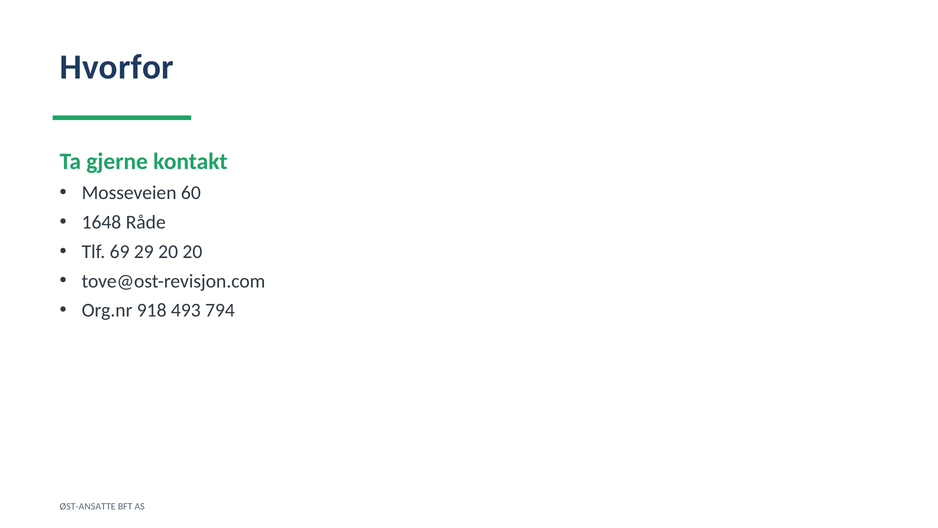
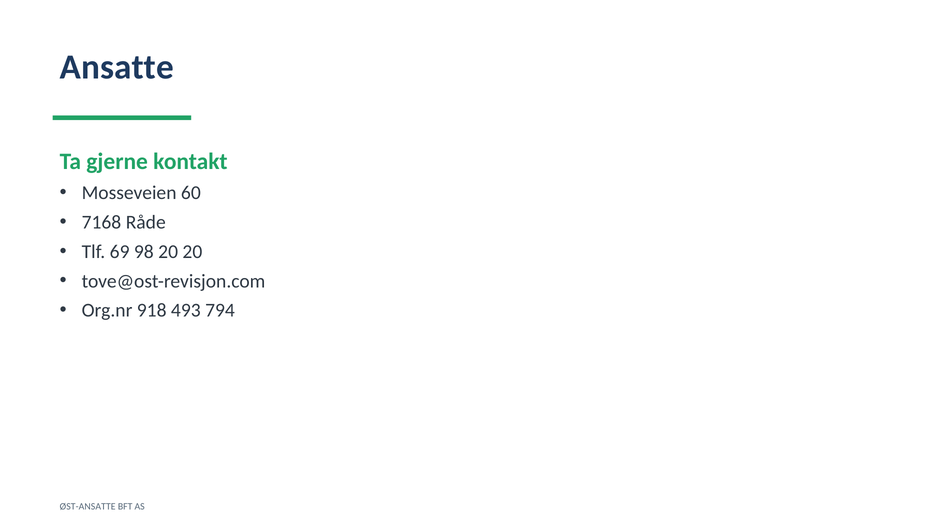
Hvorfor: Hvorfor -> Ansatte
1648: 1648 -> 7168
29: 29 -> 98
